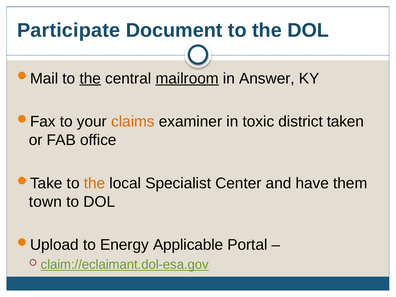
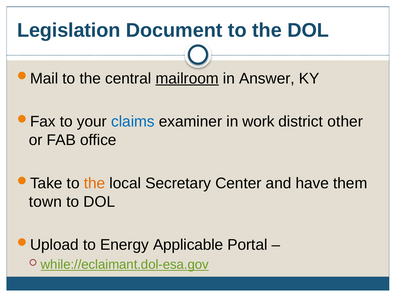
Participate: Participate -> Legislation
the at (90, 78) underline: present -> none
claims colour: orange -> blue
toxic: toxic -> work
taken: taken -> other
Specialist: Specialist -> Secretary
claim://eclaimant.dol-esa.gov: claim://eclaimant.dol-esa.gov -> while://eclaimant.dol-esa.gov
